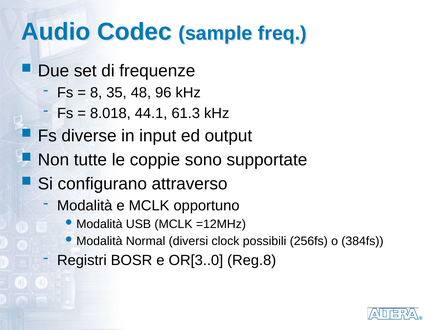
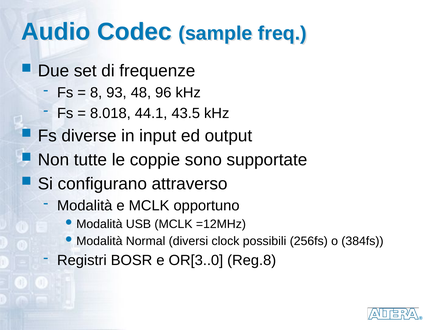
35: 35 -> 93
61.3: 61.3 -> 43.5
